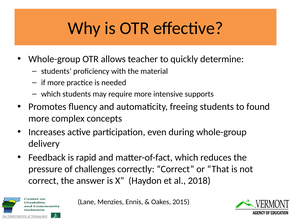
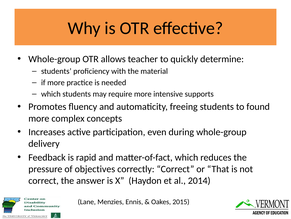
challenges: challenges -> objectives
2018: 2018 -> 2014
